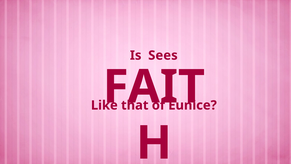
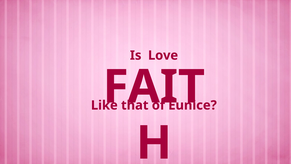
Sees: Sees -> Love
